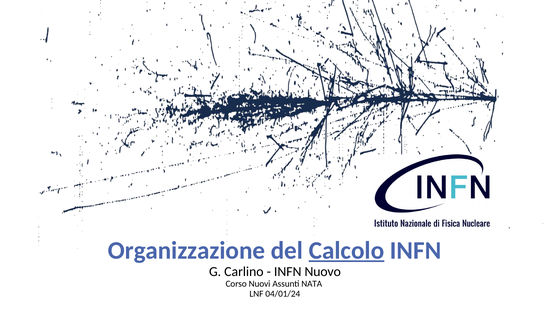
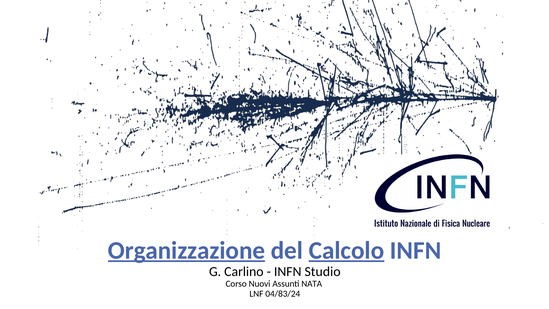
Organizzazione underline: none -> present
Nuovo: Nuovo -> Studio
04/01/24: 04/01/24 -> 04/83/24
